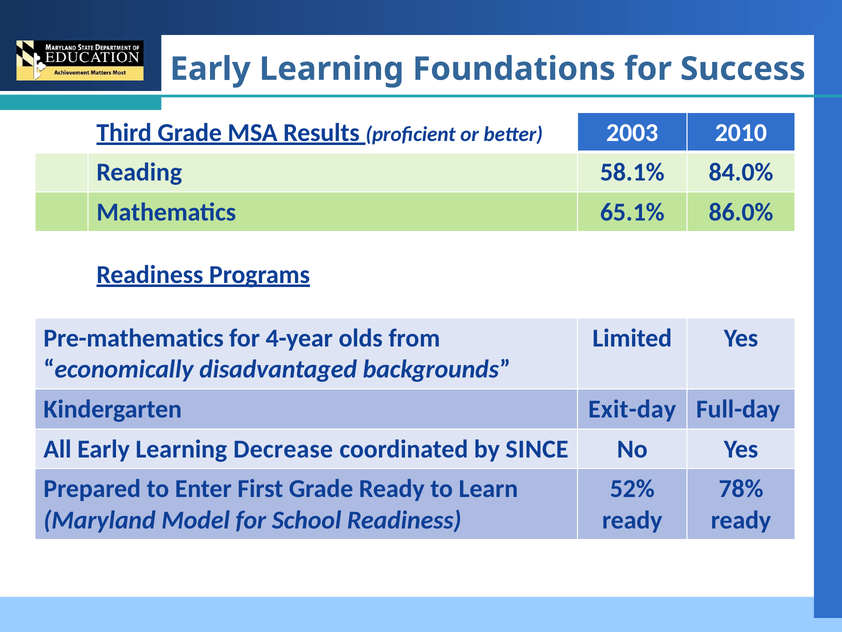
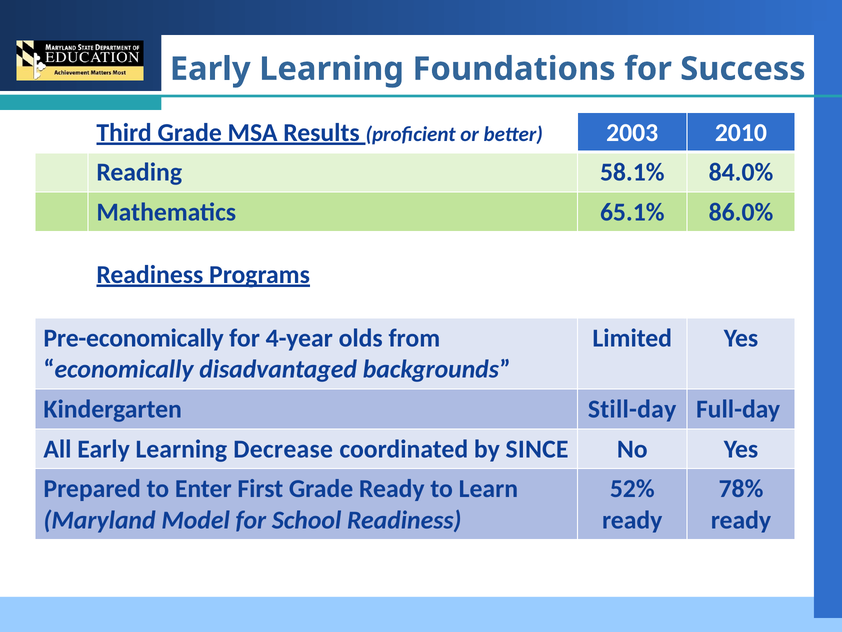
Pre-mathematics: Pre-mathematics -> Pre-economically
Exit-day: Exit-day -> Still-day
